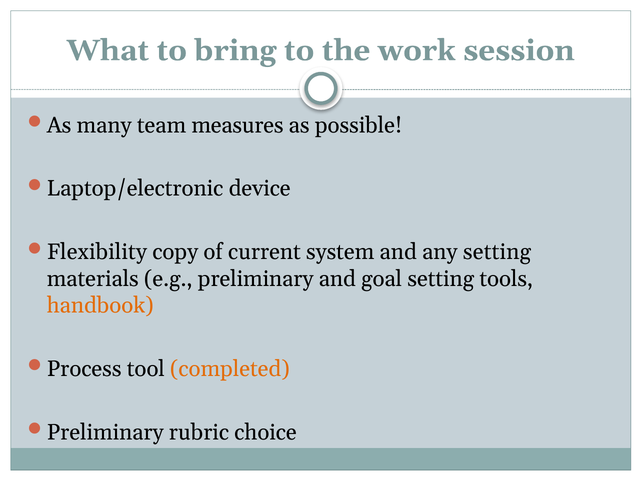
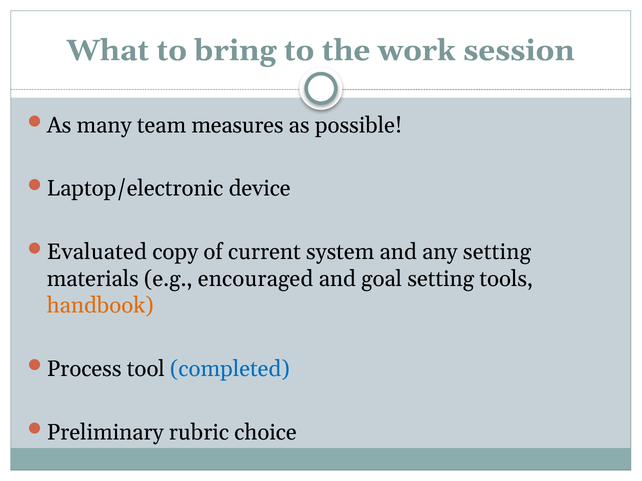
Flexibility: Flexibility -> Evaluated
e.g preliminary: preliminary -> encouraged
completed colour: orange -> blue
